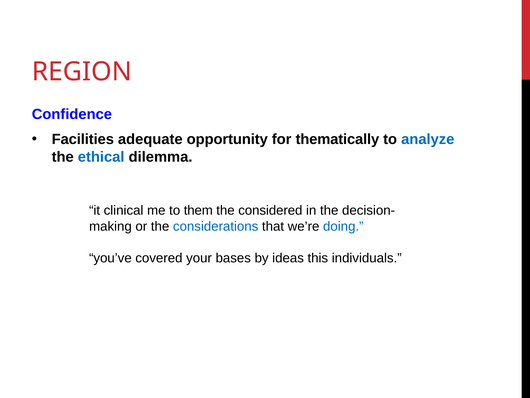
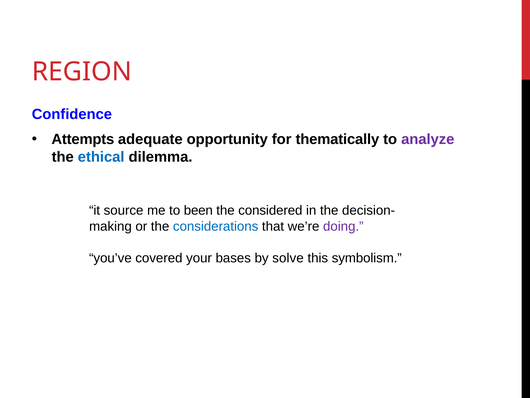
Facilities: Facilities -> Attempts
analyze colour: blue -> purple
clinical: clinical -> source
them: them -> been
doing colour: blue -> purple
ideas: ideas -> solve
individuals: individuals -> symbolism
